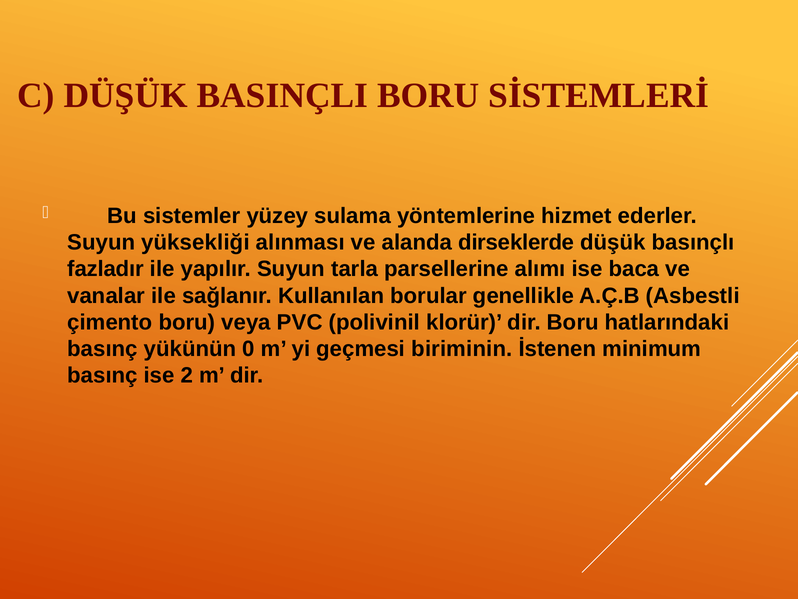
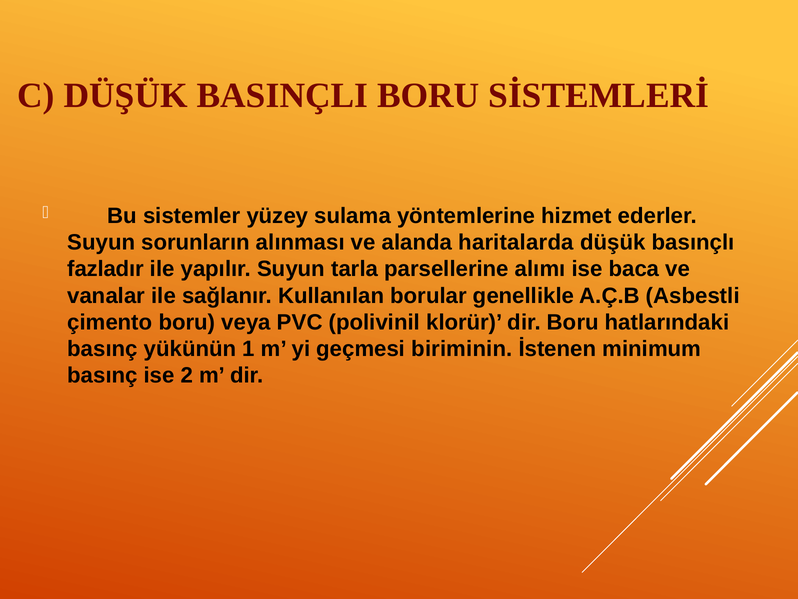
yüksekliği: yüksekliği -> sorunların
dirseklerde: dirseklerde -> haritalarda
0: 0 -> 1
